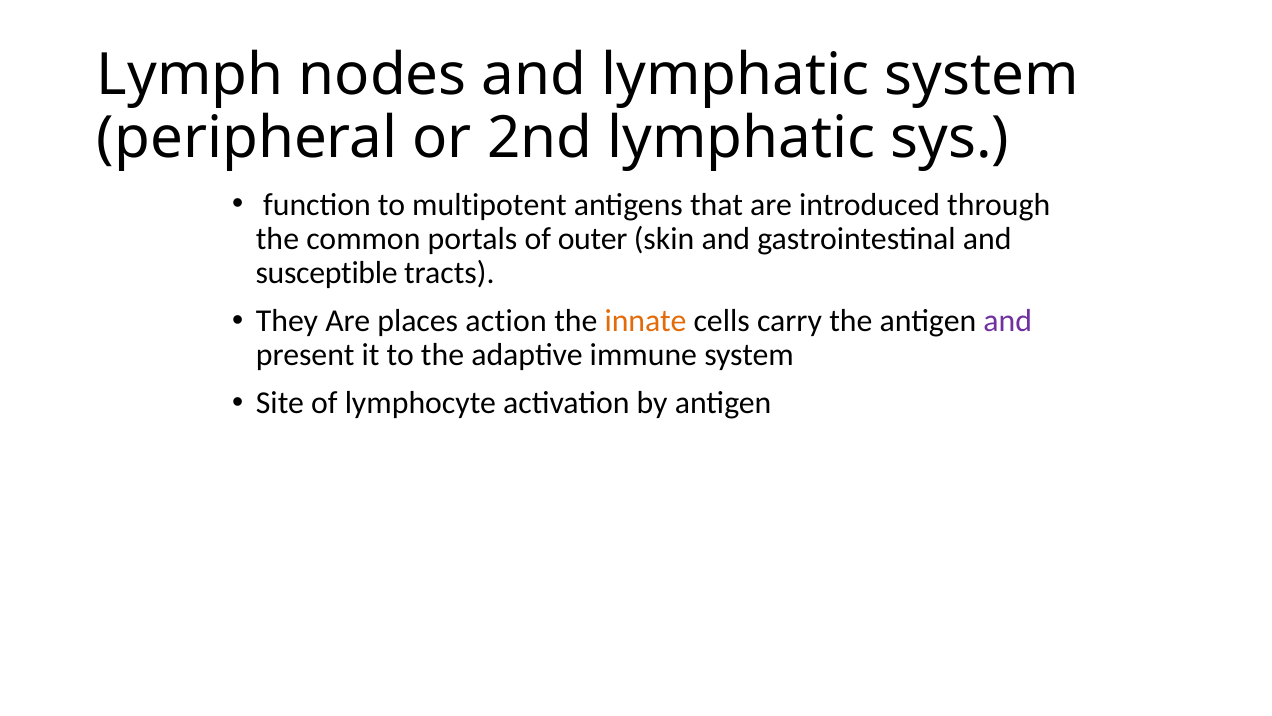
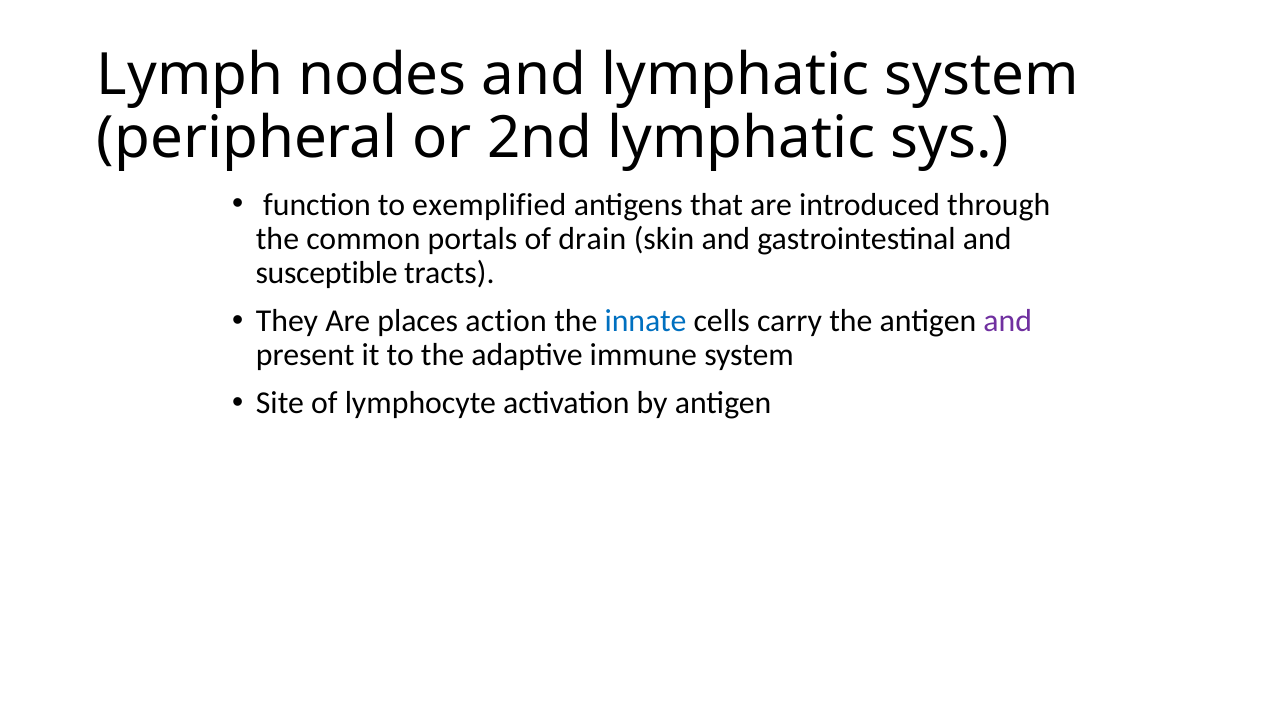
multipotent: multipotent -> exemplified
outer: outer -> drain
innate colour: orange -> blue
